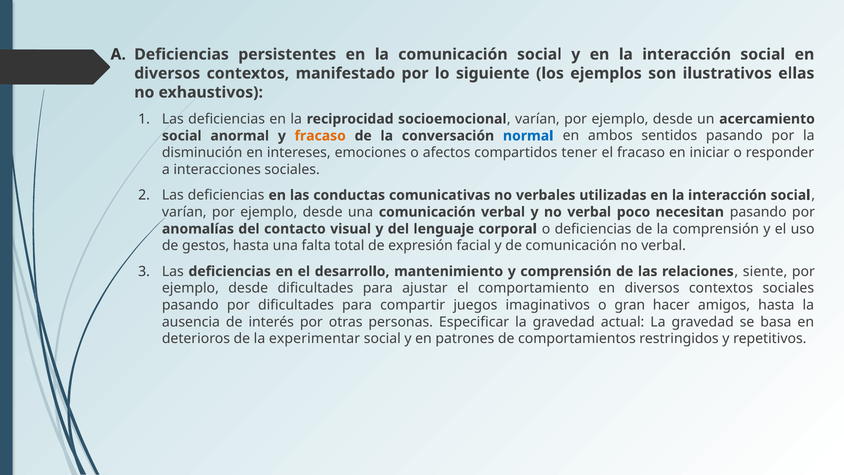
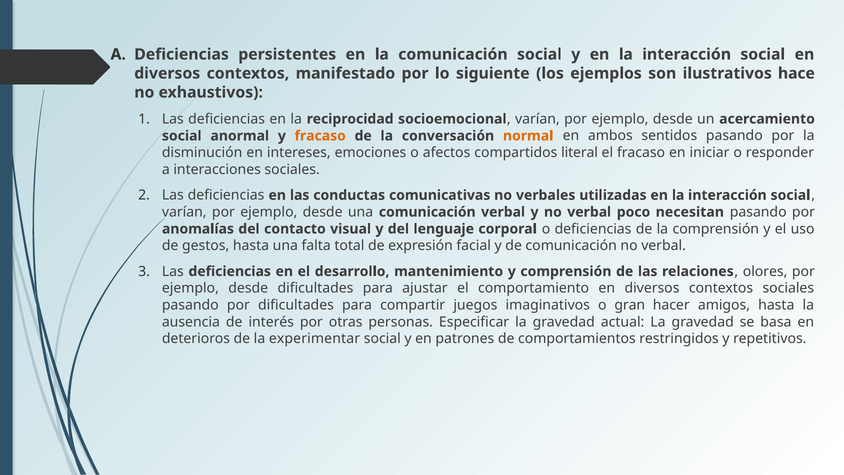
ellas: ellas -> hace
normal colour: blue -> orange
tener: tener -> literal
siente: siente -> olores
